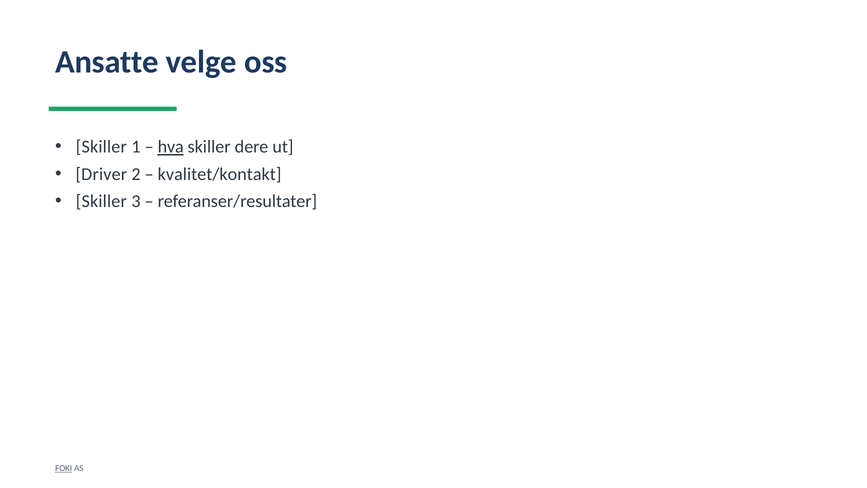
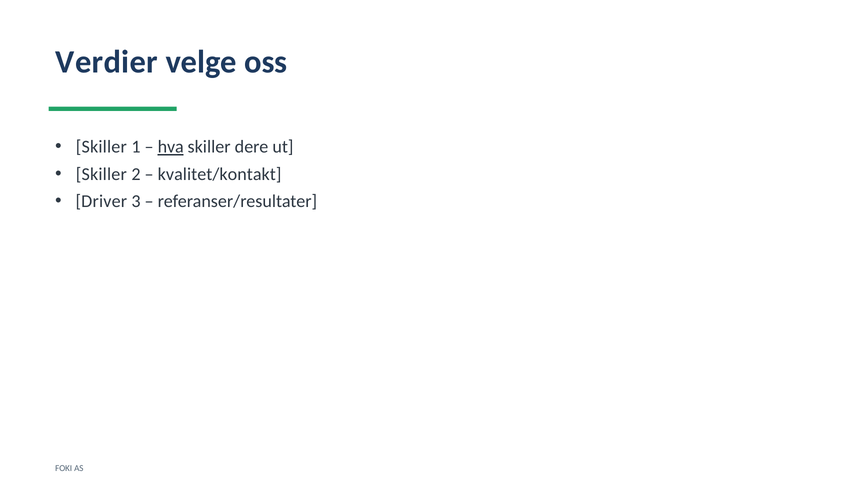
Ansatte: Ansatte -> Verdier
Driver at (101, 174): Driver -> Skiller
Skiller at (101, 201): Skiller -> Driver
FOKI underline: present -> none
